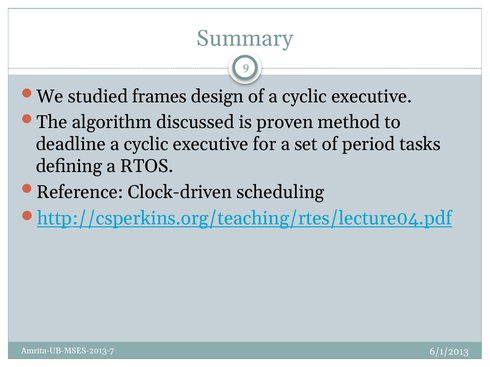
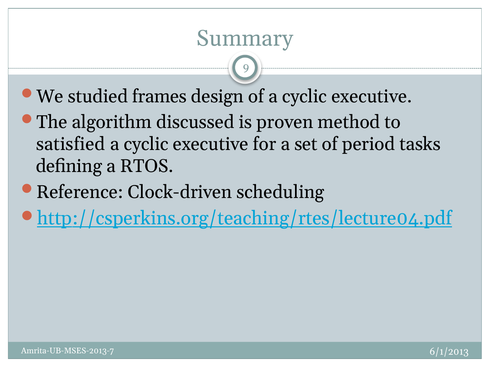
deadline: deadline -> satisfied
